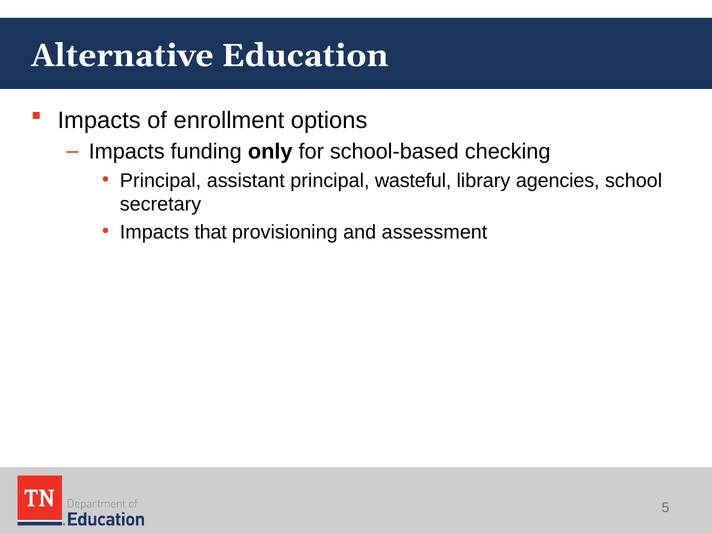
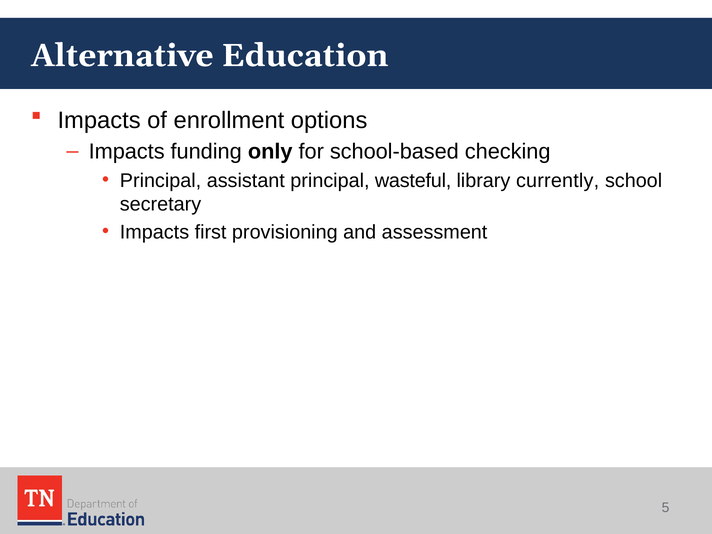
agencies: agencies -> currently
that: that -> first
